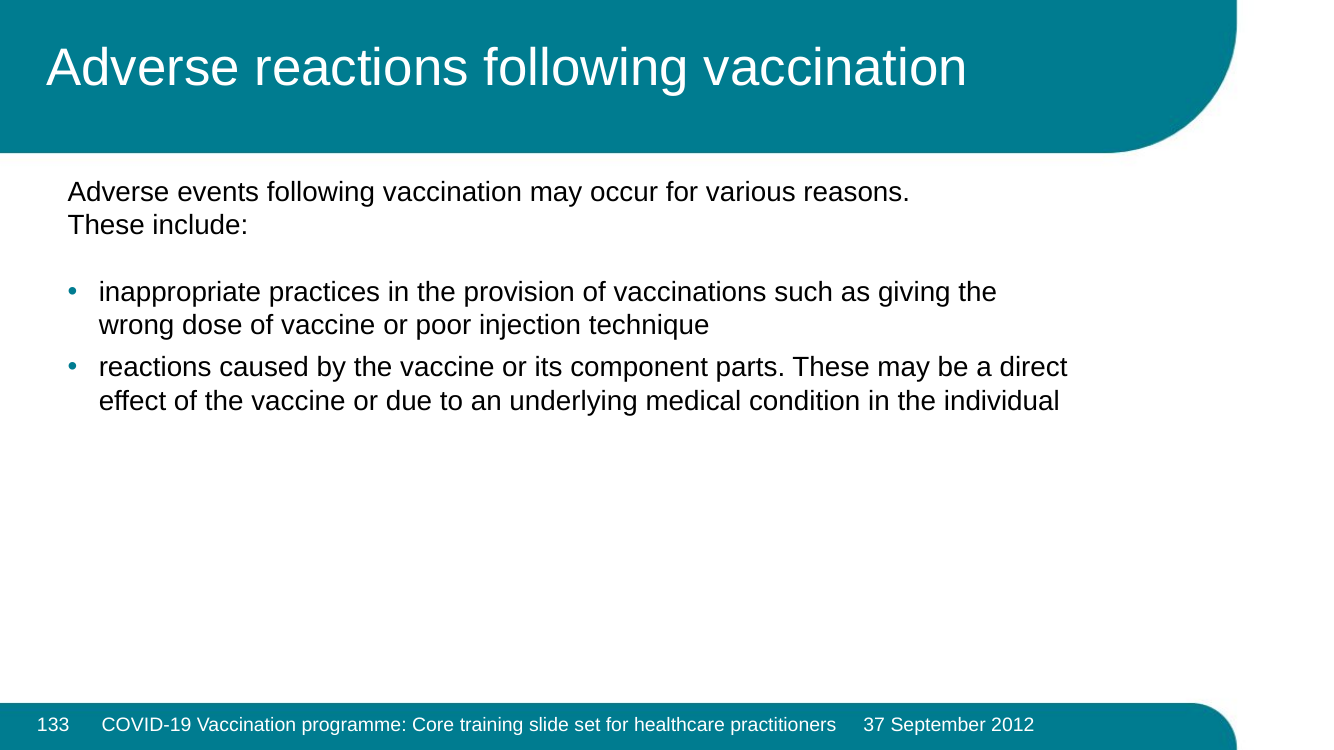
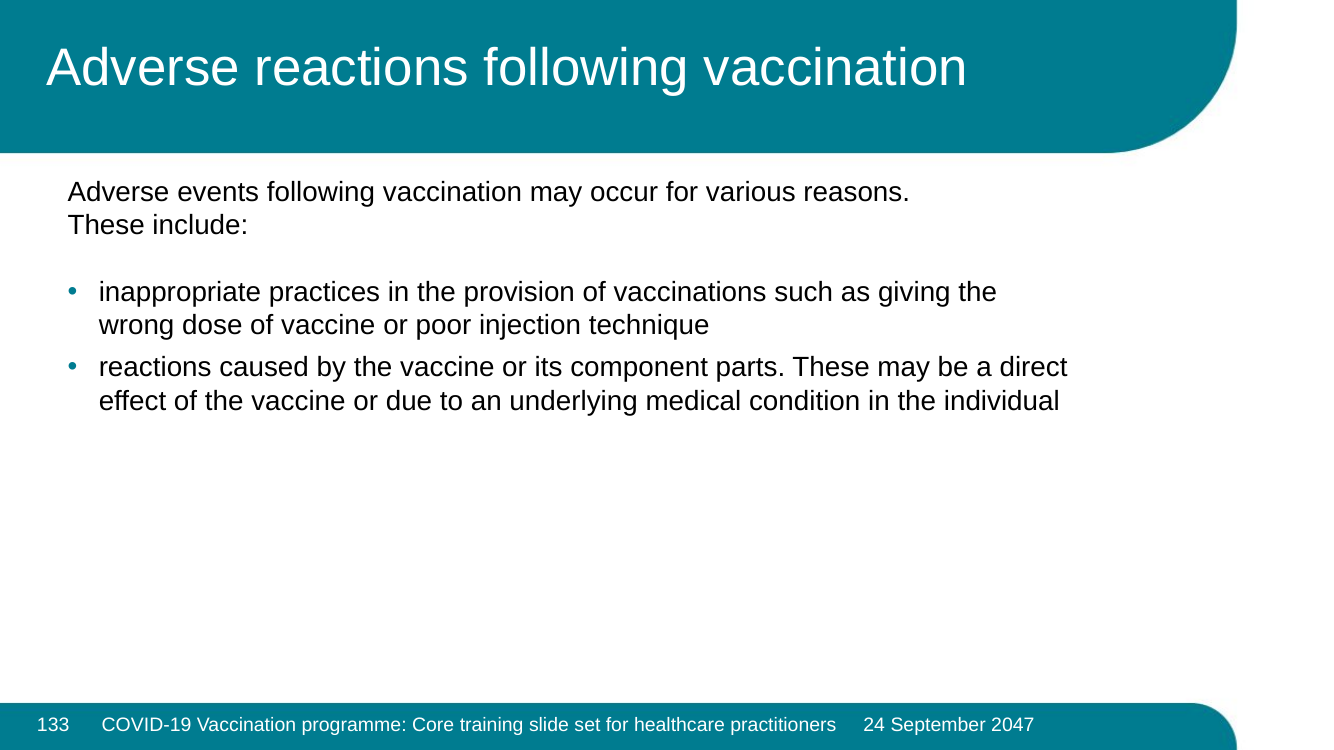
37: 37 -> 24
2012: 2012 -> 2047
